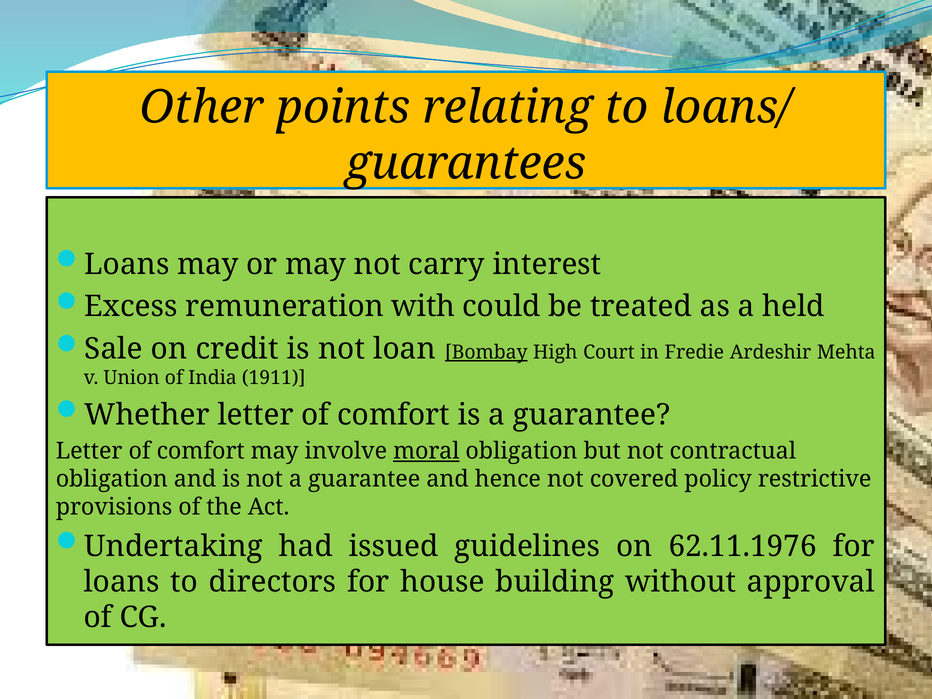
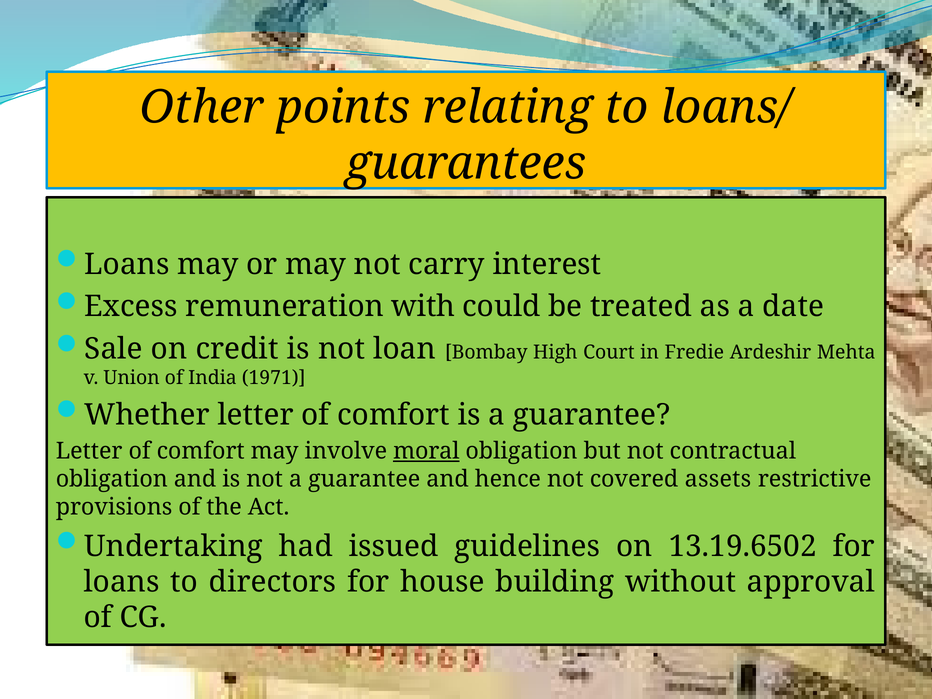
held: held -> date
Bombay underline: present -> none
1911: 1911 -> 1971
policy: policy -> assets
62.11.1976: 62.11.1976 -> 13.19.6502
